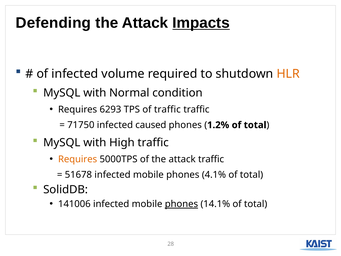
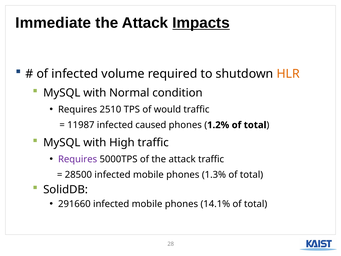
Defending: Defending -> Immediate
6293: 6293 -> 2510
of traffic: traffic -> would
71750: 71750 -> 11987
Requires at (78, 159) colour: orange -> purple
51678: 51678 -> 28500
4.1%: 4.1% -> 1.3%
141006: 141006 -> 291660
phones at (181, 204) underline: present -> none
